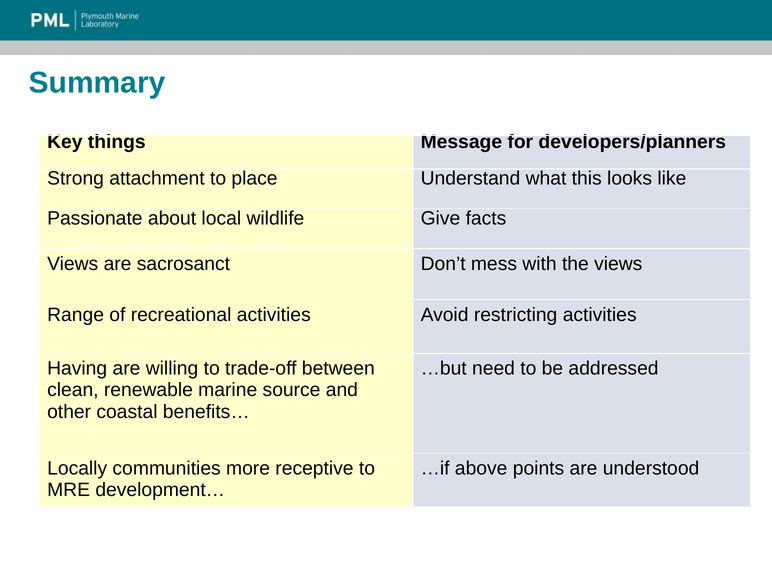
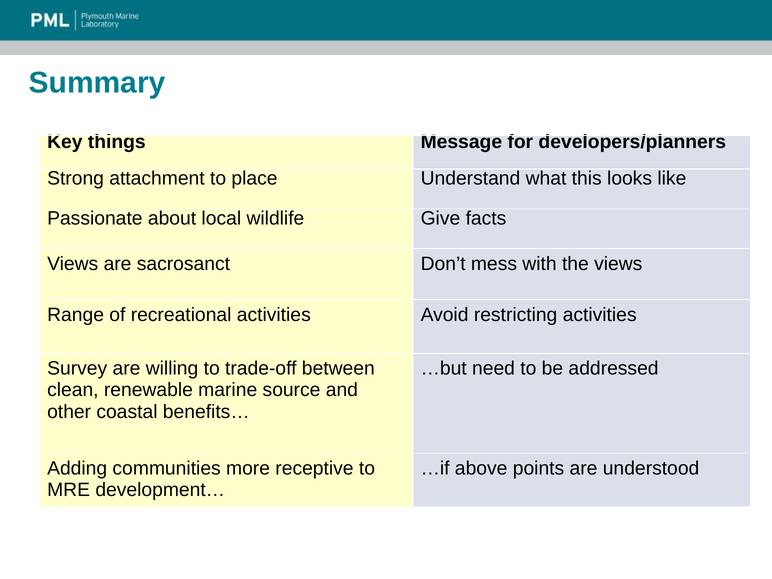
Having: Having -> Survey
Locally: Locally -> Adding
